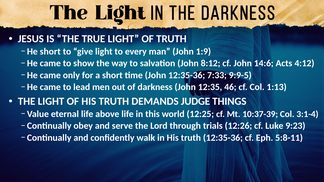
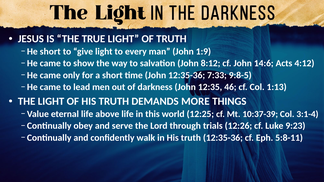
9:9-5: 9:9-5 -> 9:8-5
JUDGE: JUDGE -> MORE
